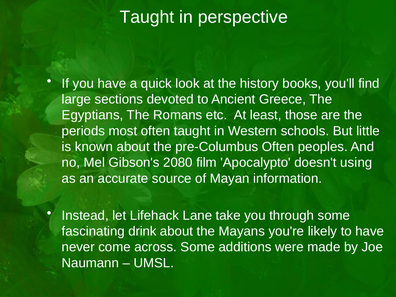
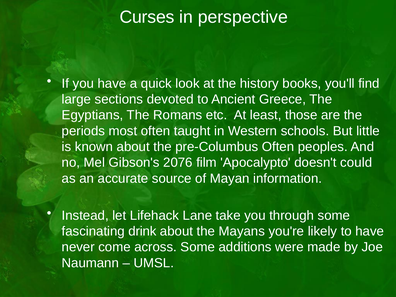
Taught at (147, 17): Taught -> Curses
2080: 2080 -> 2076
using: using -> could
